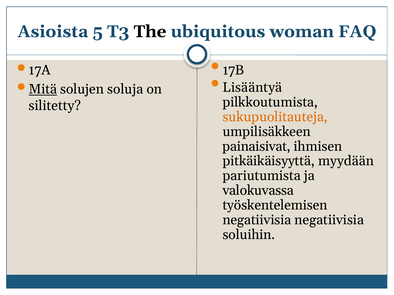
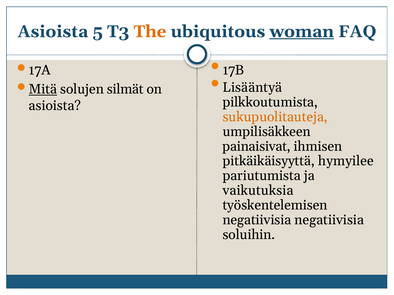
The colour: black -> orange
woman underline: none -> present
soluja: soluja -> silmät
silitetty at (55, 106): silitetty -> asioista
myydään: myydään -> hymyilee
valokuvassa: valokuvassa -> vaikutuksia
